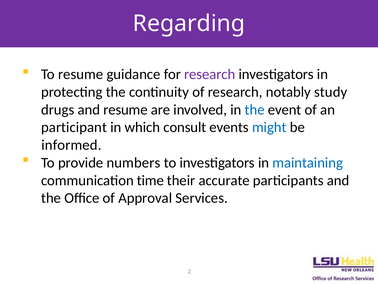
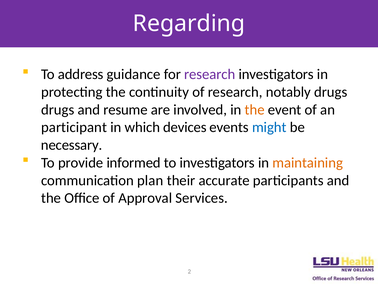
To resume: resume -> address
notably study: study -> drugs
the at (255, 109) colour: blue -> orange
consult: consult -> devices
informed: informed -> necessary
numbers: numbers -> informed
maintaining colour: blue -> orange
time: time -> plan
